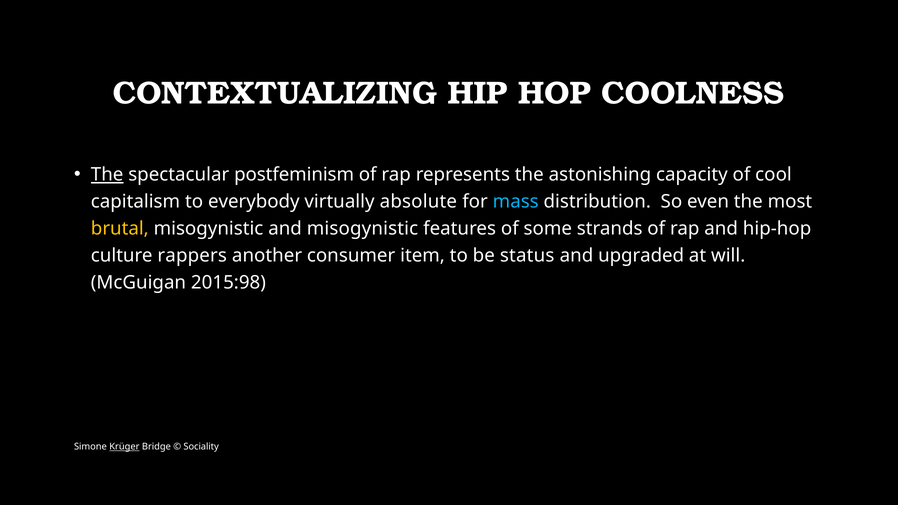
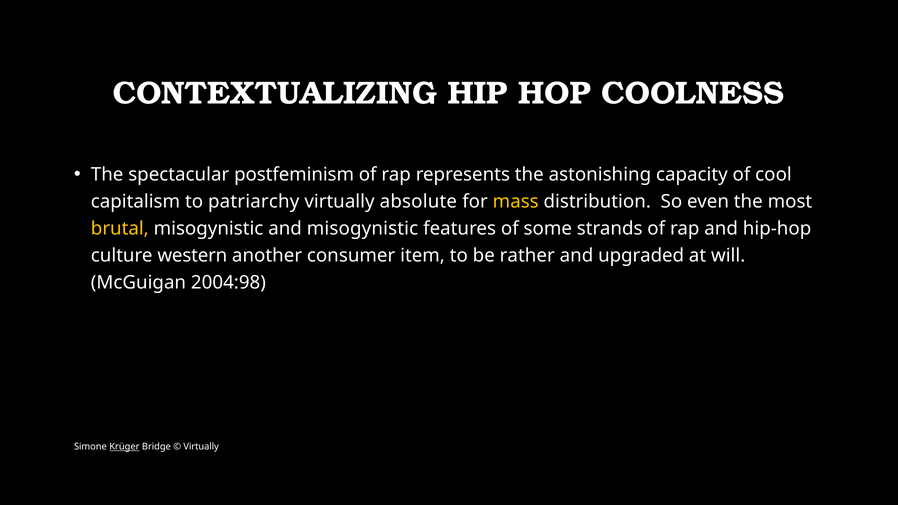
The at (107, 175) underline: present -> none
everybody: everybody -> patriarchy
mass colour: light blue -> yellow
rappers: rappers -> western
status: status -> rather
2015:98: 2015:98 -> 2004:98
Sociality at (201, 447): Sociality -> Virtually
